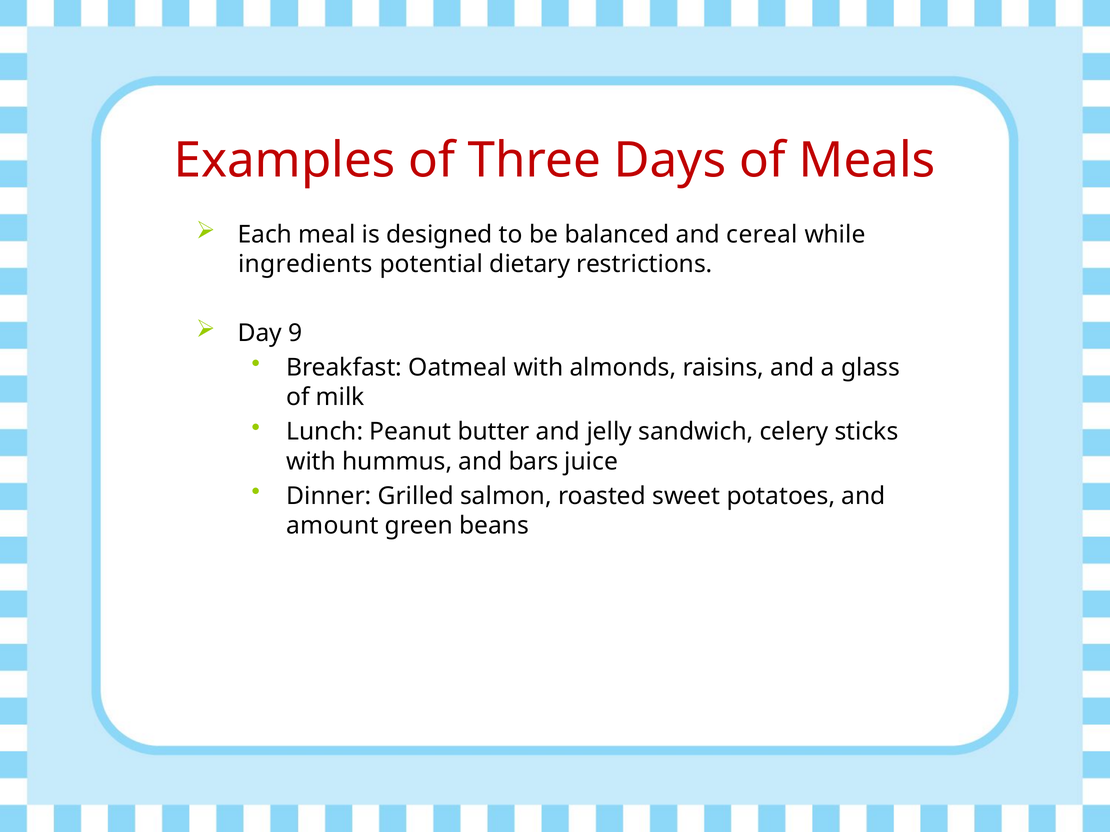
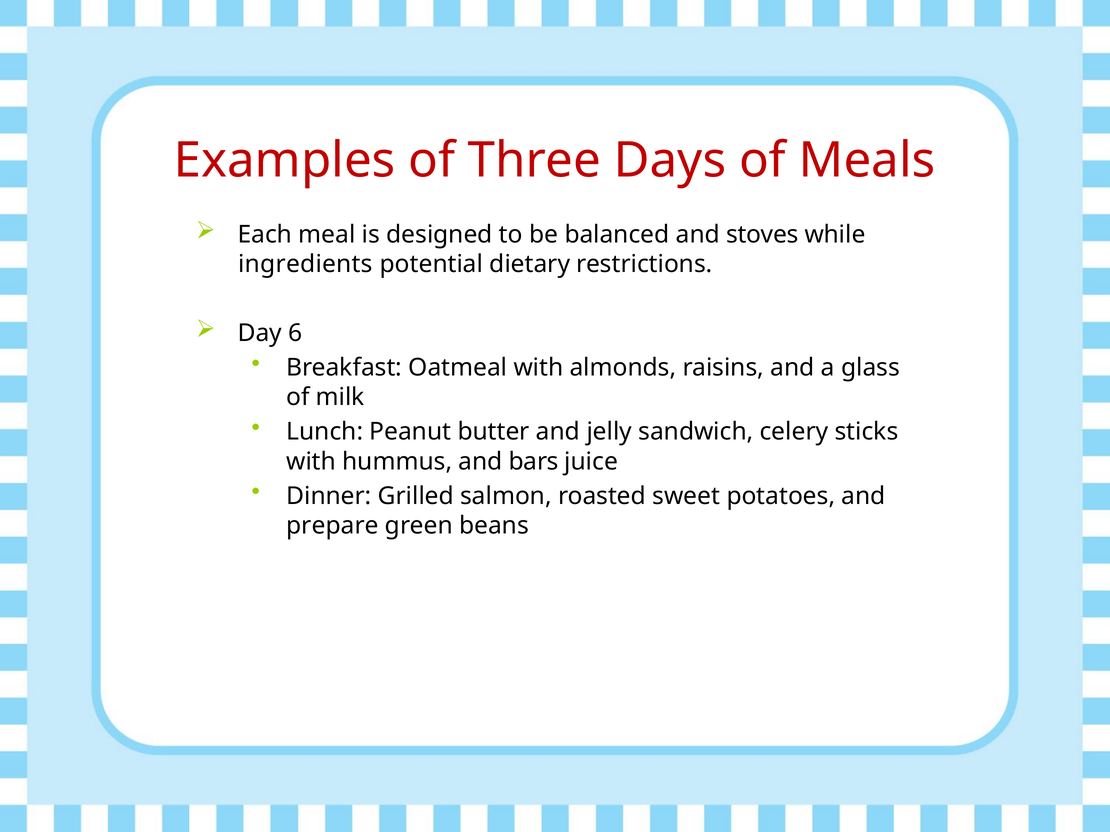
cereal: cereal -> stoves
9: 9 -> 6
amount: amount -> prepare
